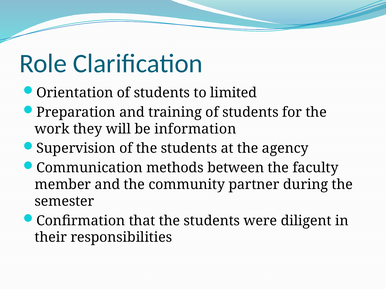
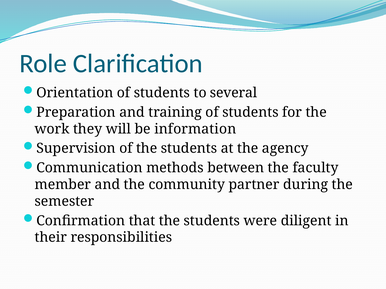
limited: limited -> several
